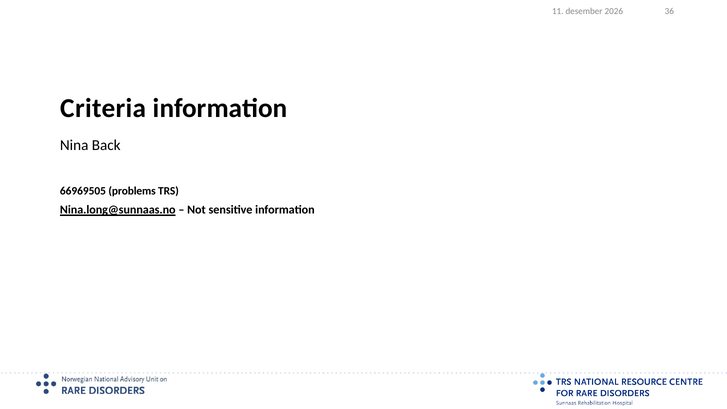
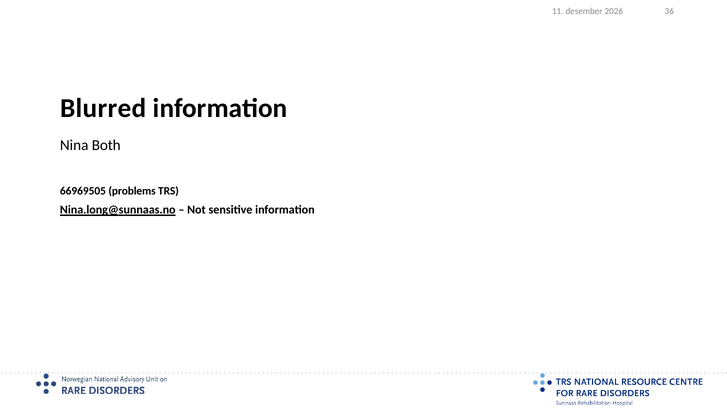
Criteria: Criteria -> Blurred
Back: Back -> Both
